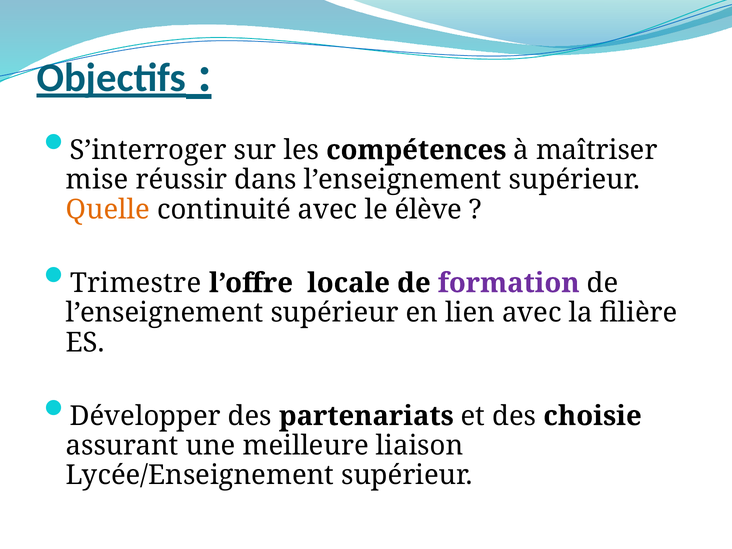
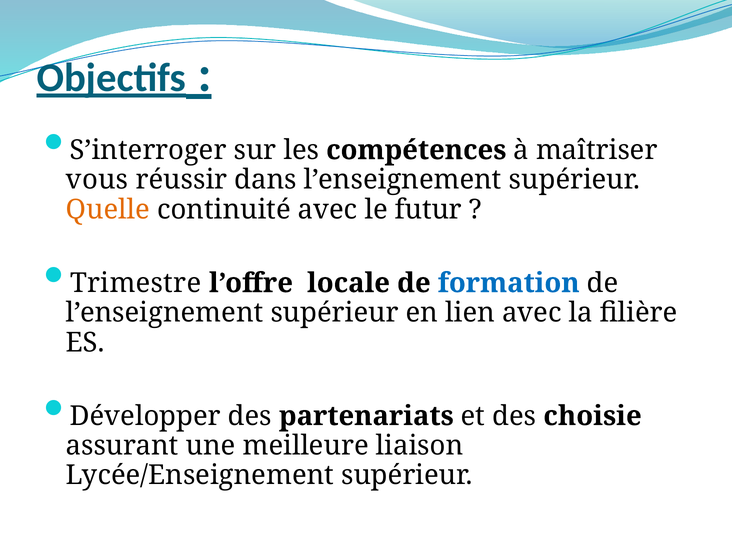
mise: mise -> vous
élève: élève -> futur
formation colour: purple -> blue
